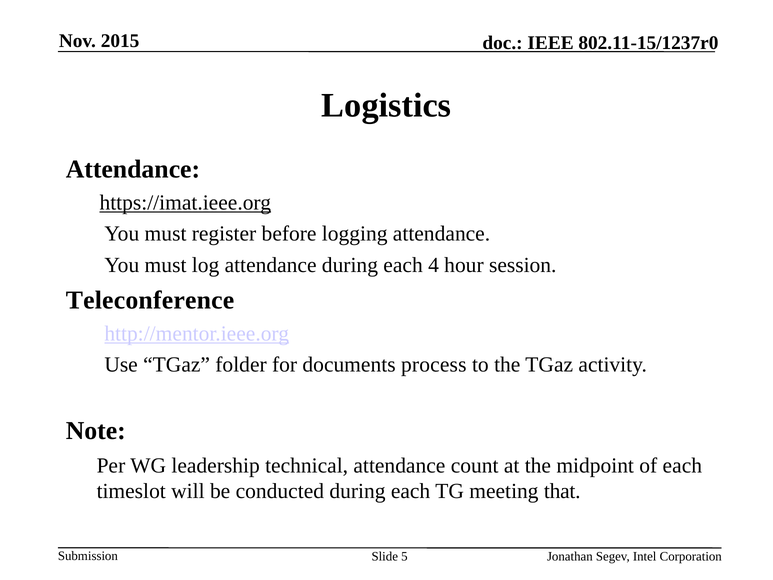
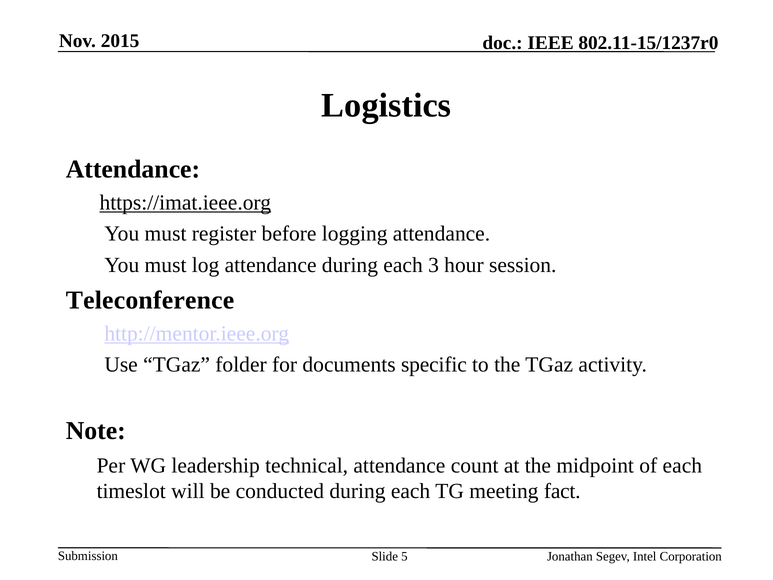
4: 4 -> 3
process: process -> specific
that: that -> fact
